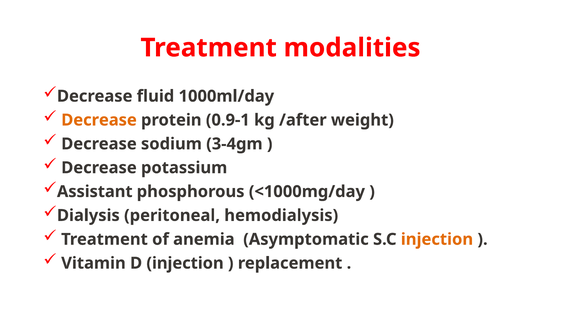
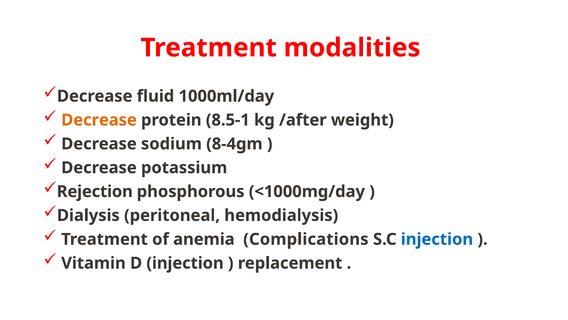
0.9-1: 0.9-1 -> 8.5-1
3-4gm: 3-4gm -> 8-4gm
Assistant: Assistant -> Rejection
Asymptomatic: Asymptomatic -> Complications
injection at (437, 239) colour: orange -> blue
